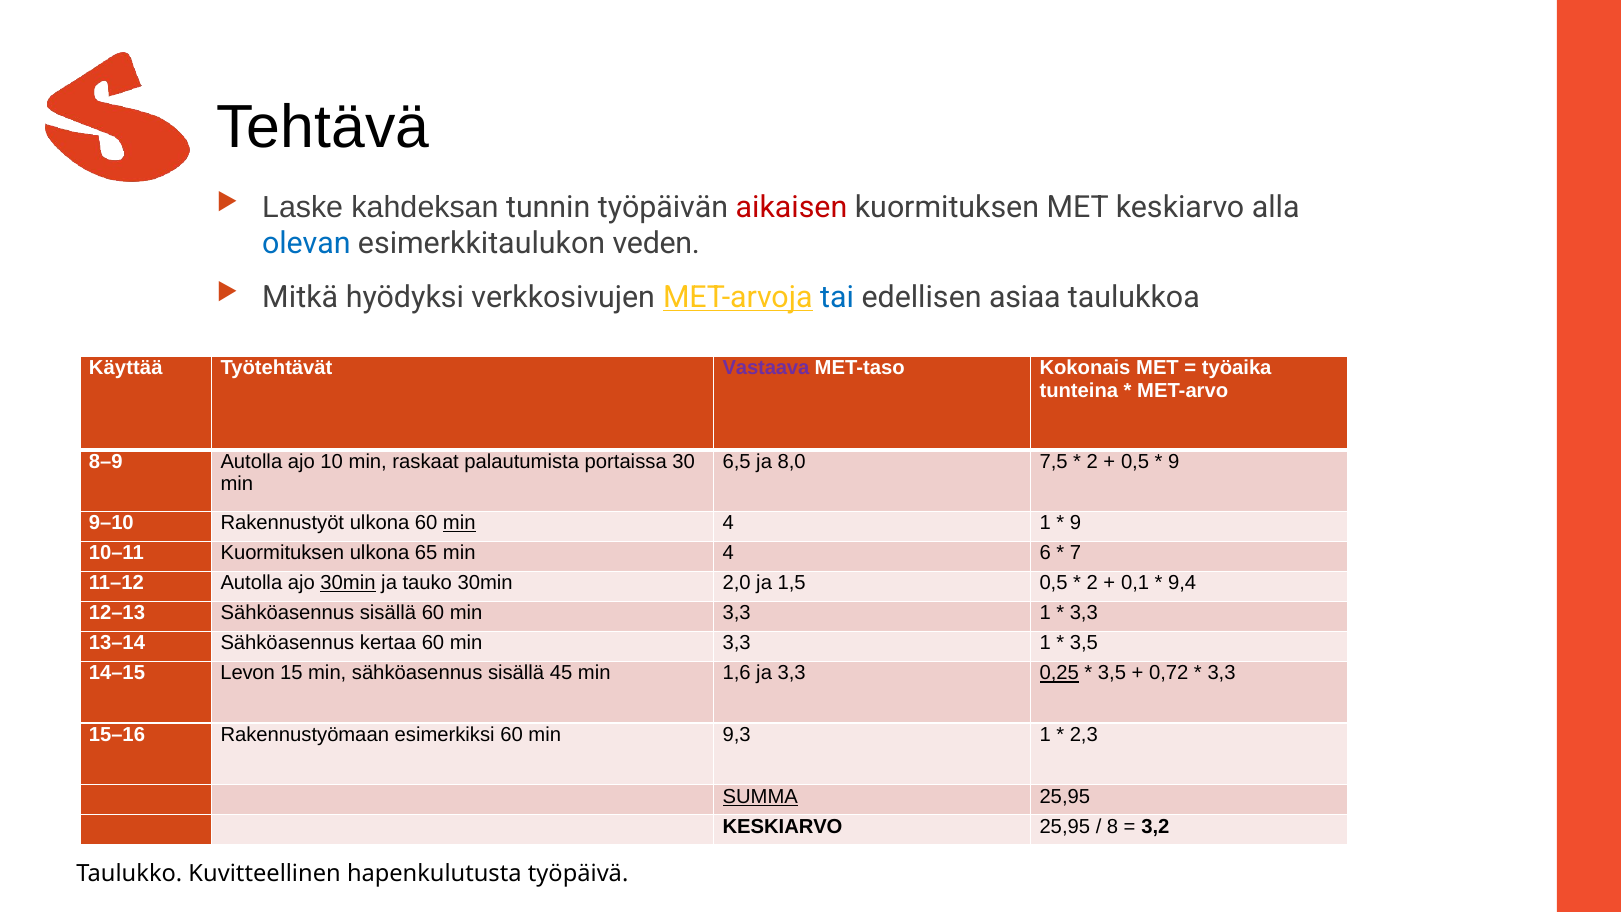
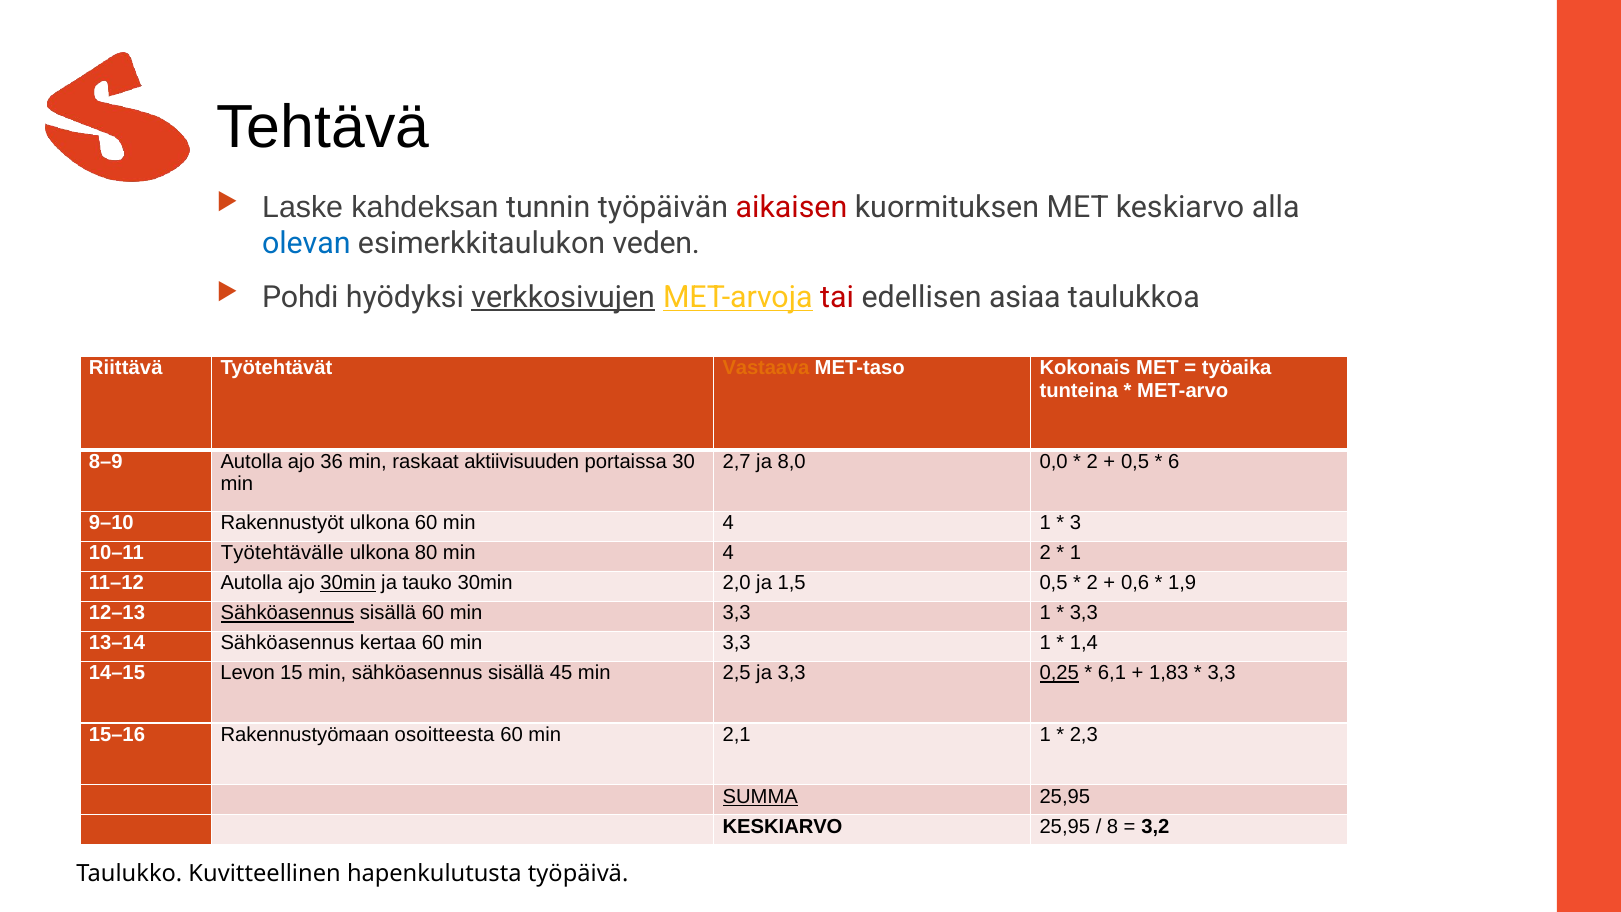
Mitkä: Mitkä -> Pohdi
verkkosivujen underline: none -> present
tai colour: blue -> red
Käyttää: Käyttää -> Riittävä
Vastaava colour: purple -> orange
10: 10 -> 36
palautumista: palautumista -> aktiivisuuden
6,5: 6,5 -> 2,7
7,5: 7,5 -> 0,0
9 at (1174, 461): 9 -> 6
min at (459, 523) underline: present -> none
9 at (1075, 523): 9 -> 3
10–11 Kuormituksen: Kuormituksen -> Työtehtävälle
65: 65 -> 80
4 6: 6 -> 2
7 at (1075, 553): 7 -> 1
0,1: 0,1 -> 0,6
9,4: 9,4 -> 1,9
Sähköasennus at (287, 613) underline: none -> present
3,5 at (1084, 643): 3,5 -> 1,4
1,6: 1,6 -> 2,5
3,5 at (1112, 673): 3,5 -> 6,1
0,72: 0,72 -> 1,83
esimerkiksi: esimerkiksi -> osoitteesta
9,3: 9,3 -> 2,1
